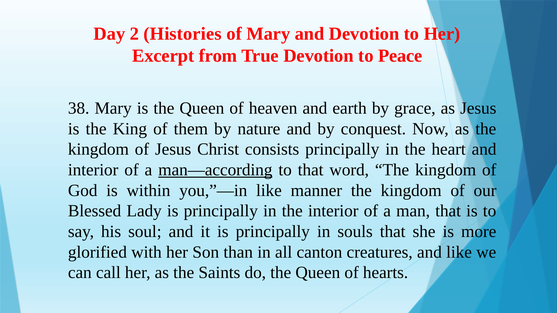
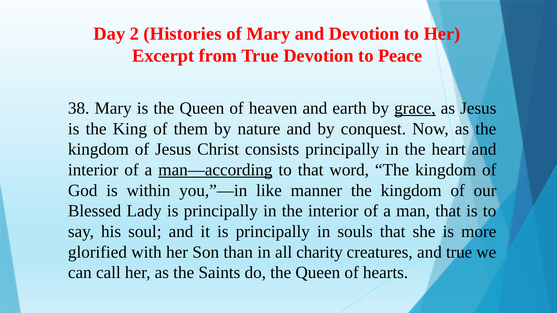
grace underline: none -> present
canton: canton -> charity
and like: like -> true
